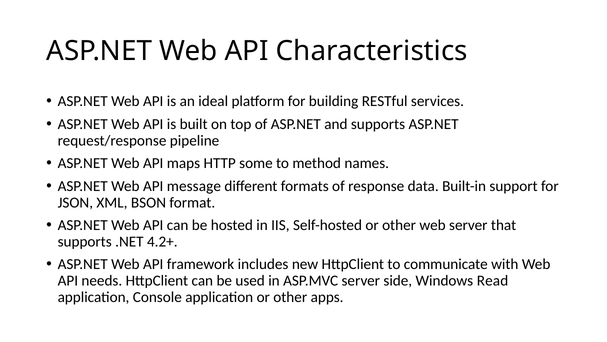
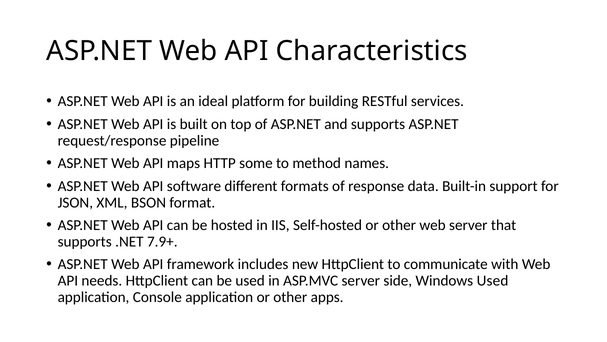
message: message -> software
4.2+: 4.2+ -> 7.9+
Windows Read: Read -> Used
